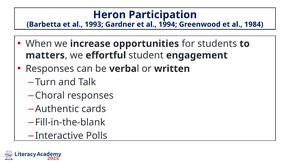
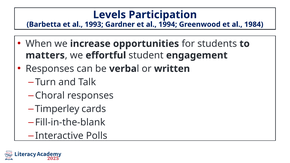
Heron: Heron -> Levels
Authentic: Authentic -> Timperley
